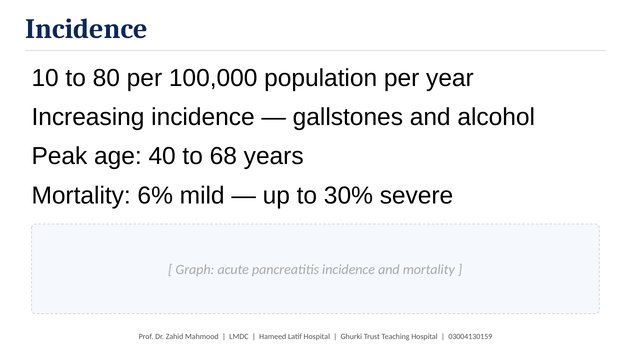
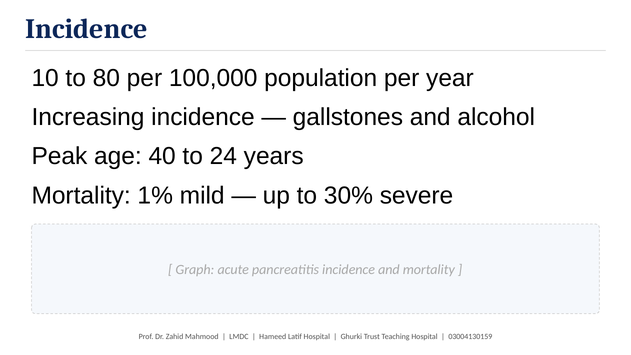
68: 68 -> 24
6%: 6% -> 1%
